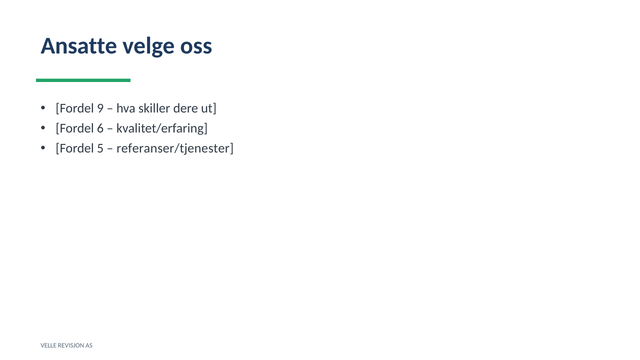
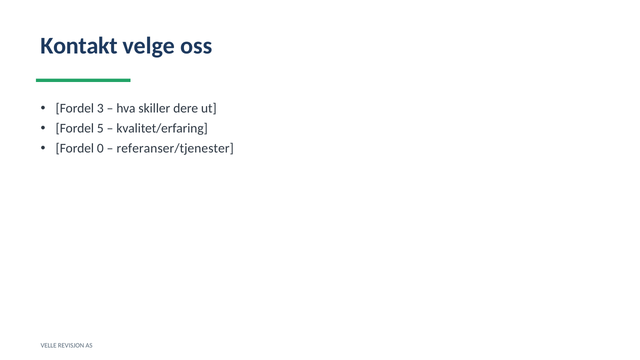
Ansatte: Ansatte -> Kontakt
9: 9 -> 3
6: 6 -> 5
5: 5 -> 0
